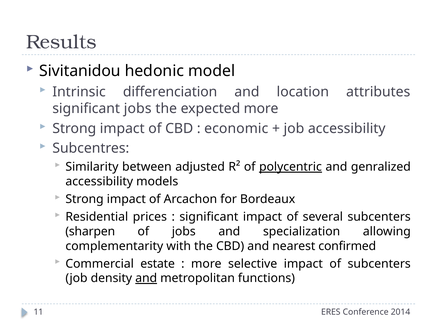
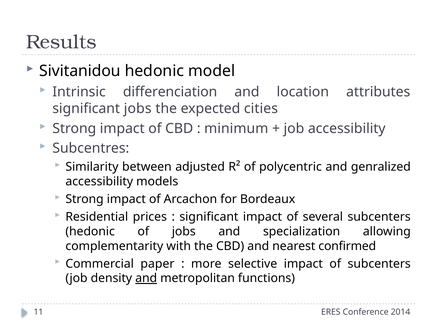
expected more: more -> cities
economic: economic -> minimum
polycentric underline: present -> none
sharpen at (90, 231): sharpen -> hedonic
estate: estate -> paper
